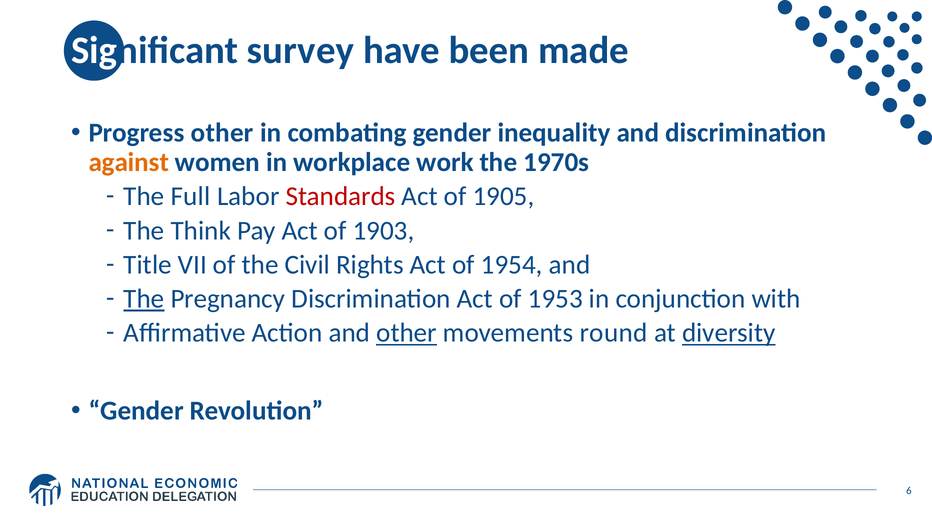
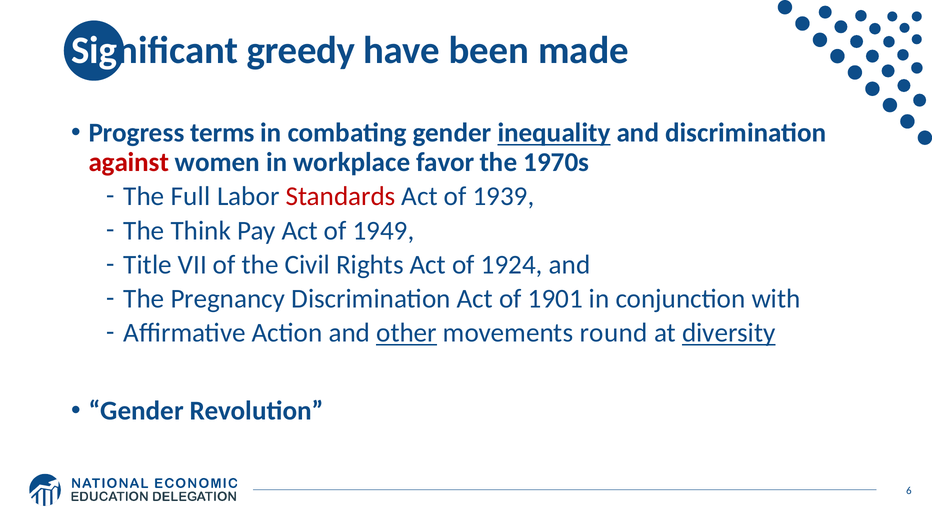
survey: survey -> greedy
Progress other: other -> terms
inequality underline: none -> present
against colour: orange -> red
work: work -> favor
1905: 1905 -> 1939
1903: 1903 -> 1949
1954: 1954 -> 1924
The at (144, 299) underline: present -> none
1953: 1953 -> 1901
